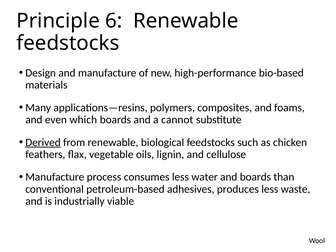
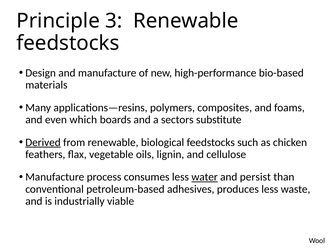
6: 6 -> 3
cannot: cannot -> sectors
water underline: none -> present
and boards: boards -> persist
